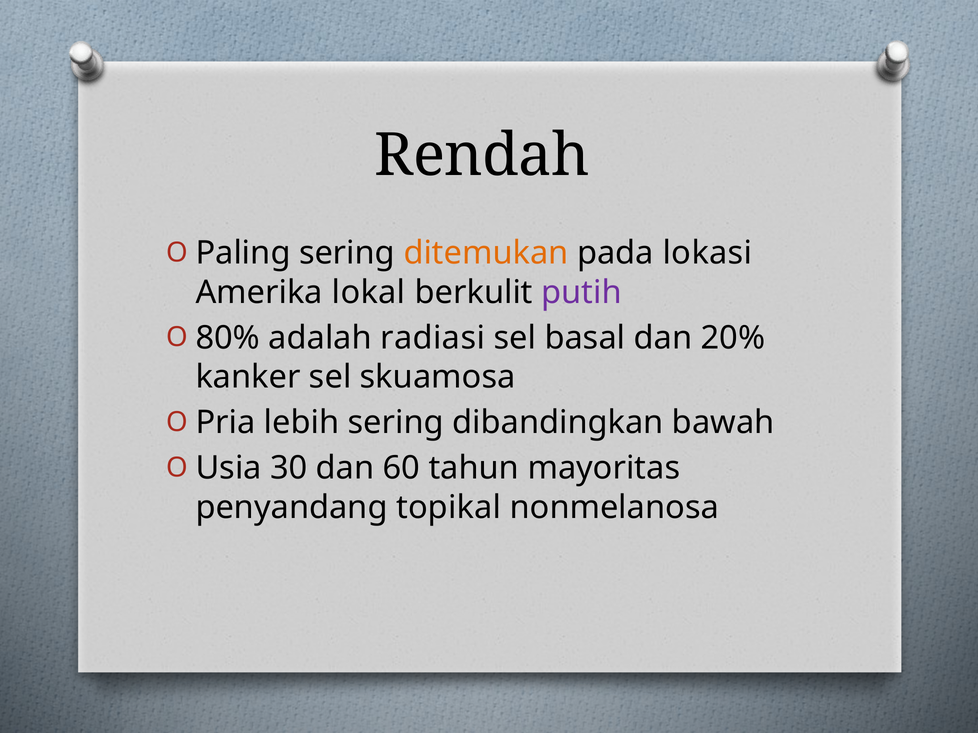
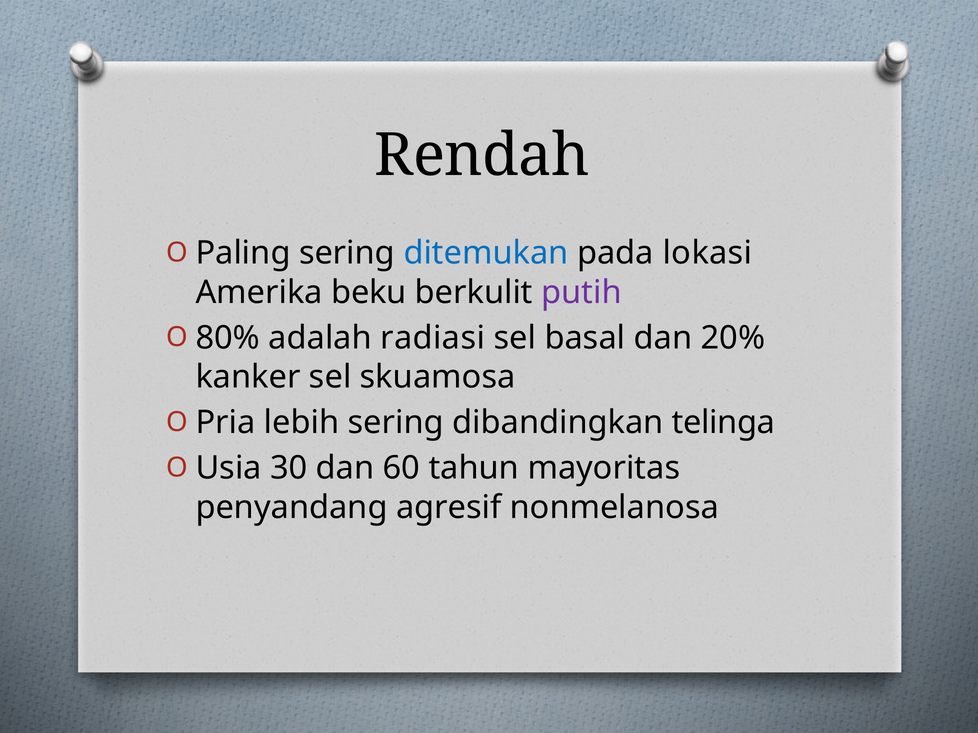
ditemukan colour: orange -> blue
lokal: lokal -> beku
bawah: bawah -> telinga
topikal: topikal -> agresif
